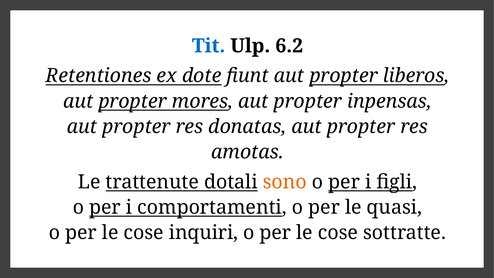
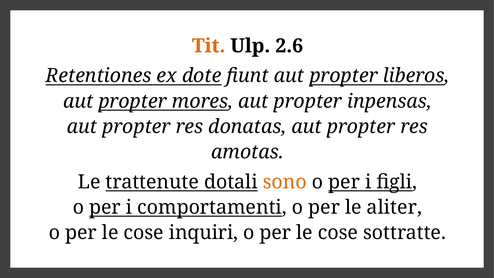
Tit colour: blue -> orange
6.2: 6.2 -> 2.6
quasi: quasi -> aliter
